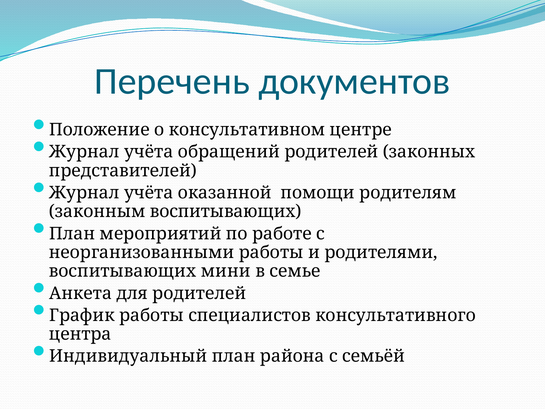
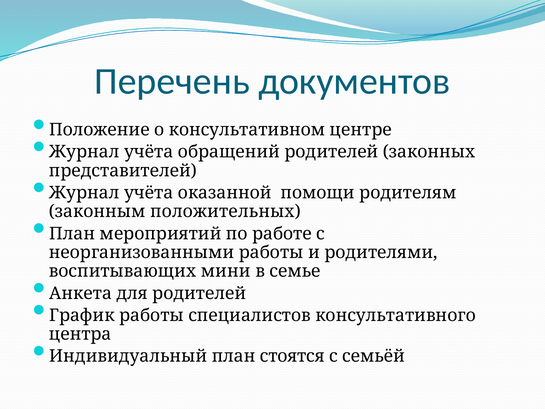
законным воспитывающих: воспитывающих -> положительных
района: района -> стоятся
